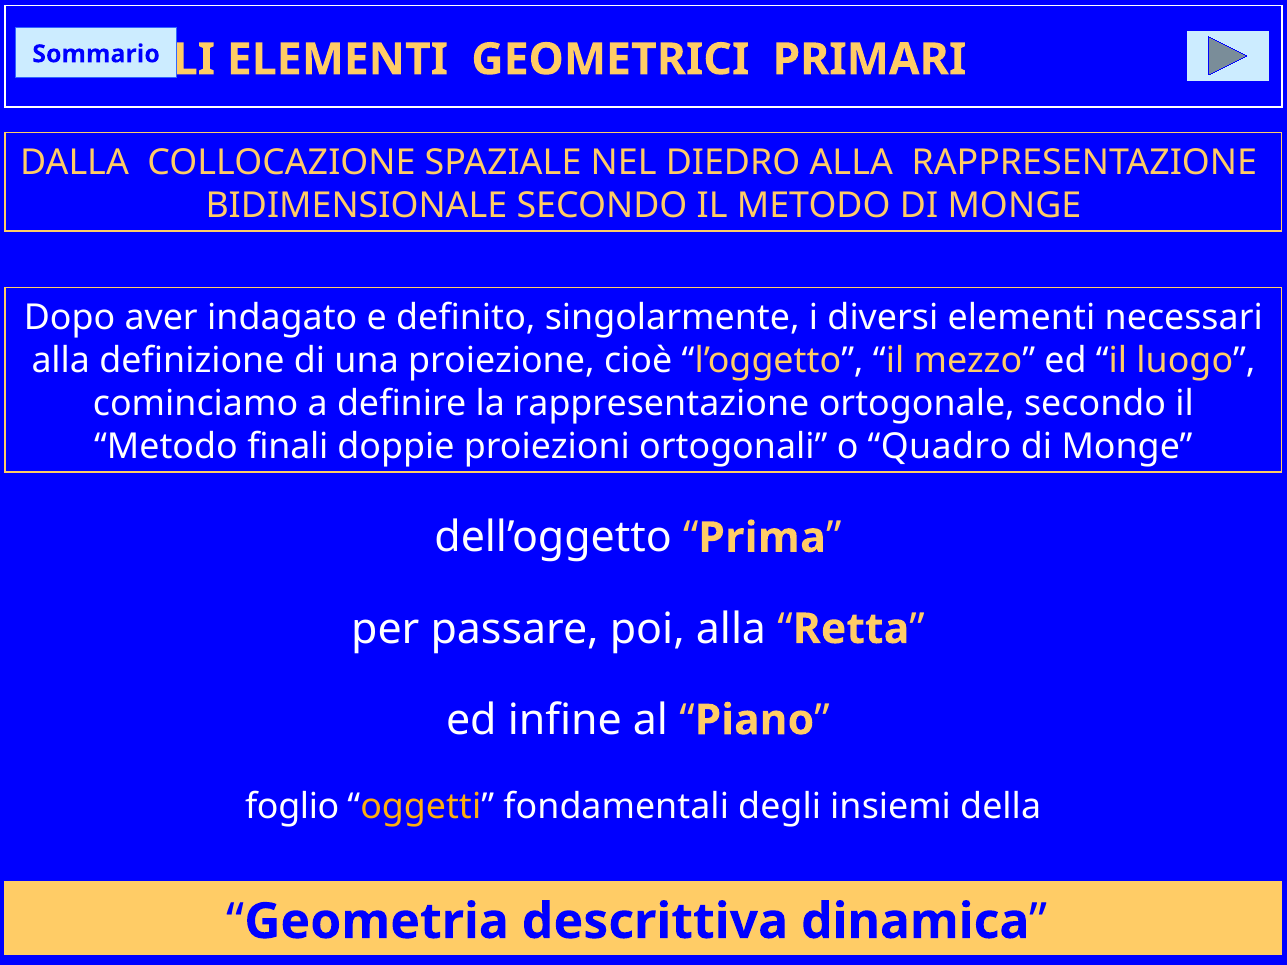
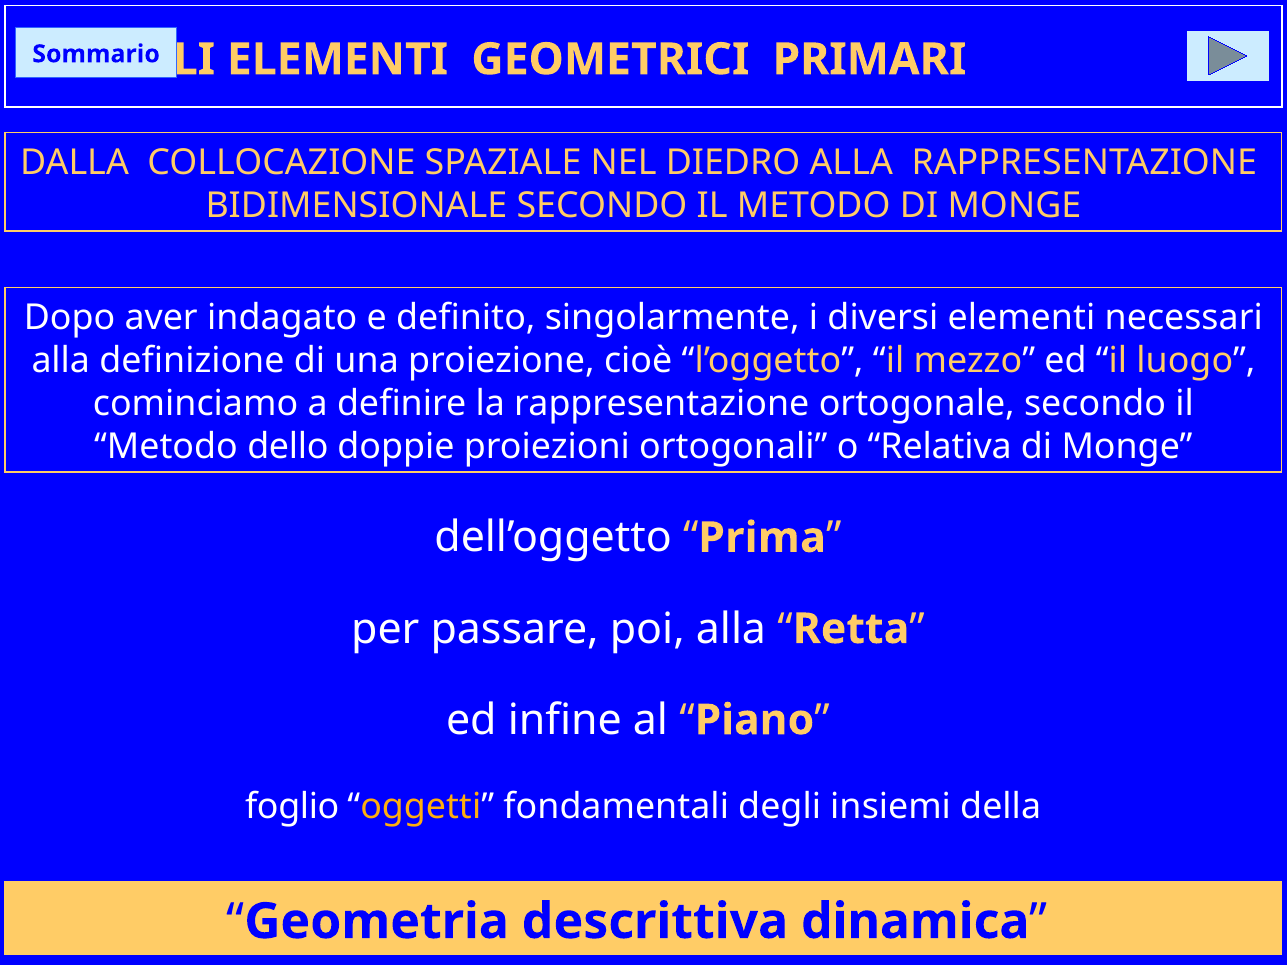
finali: finali -> dello
Quadro: Quadro -> Relativa
